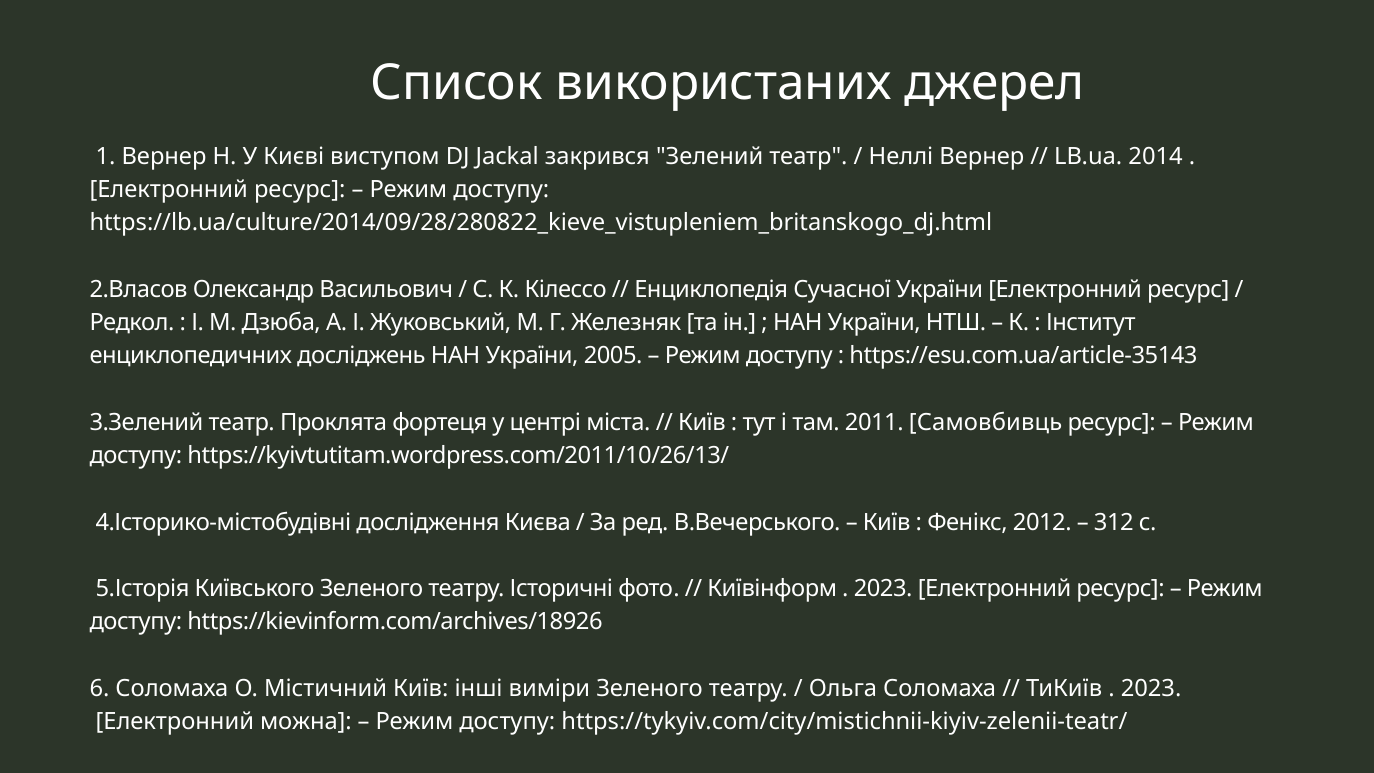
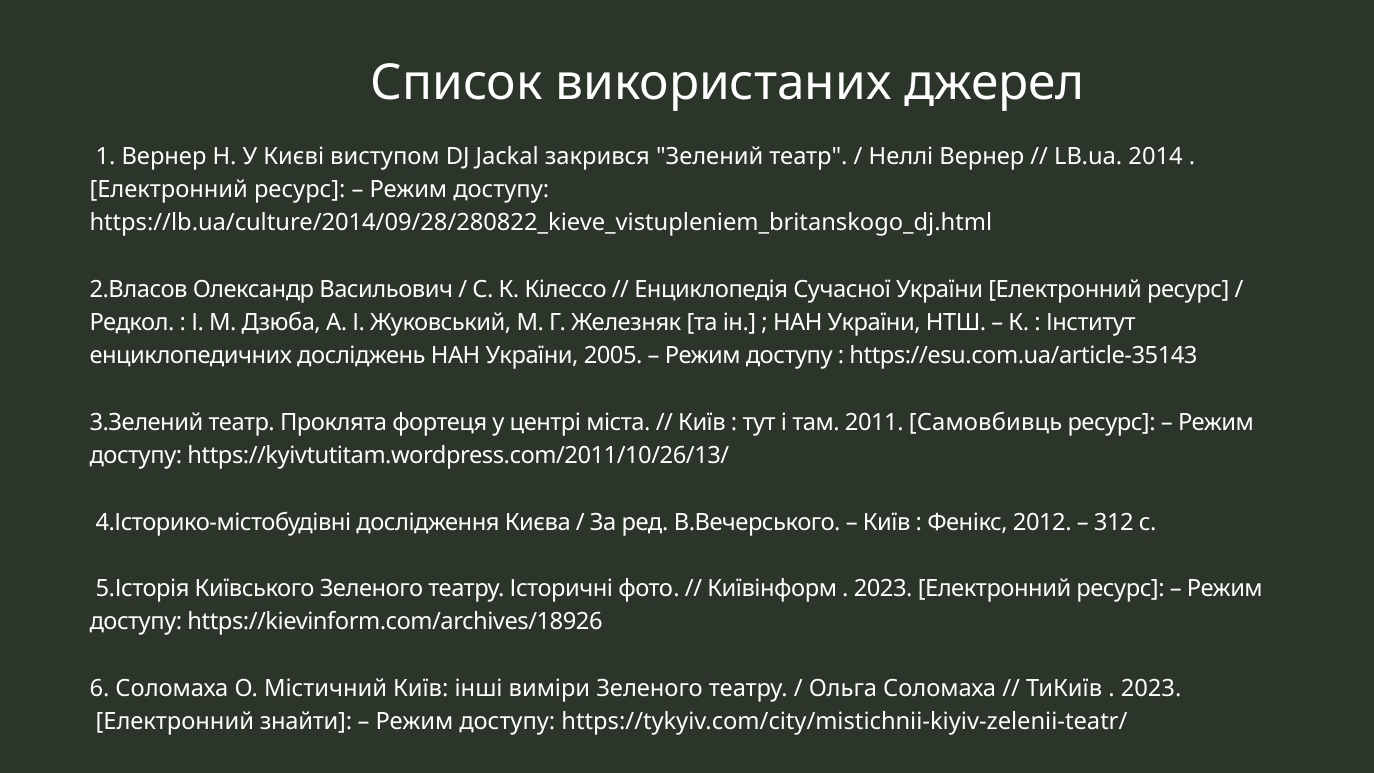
можна: можна -> знайти
